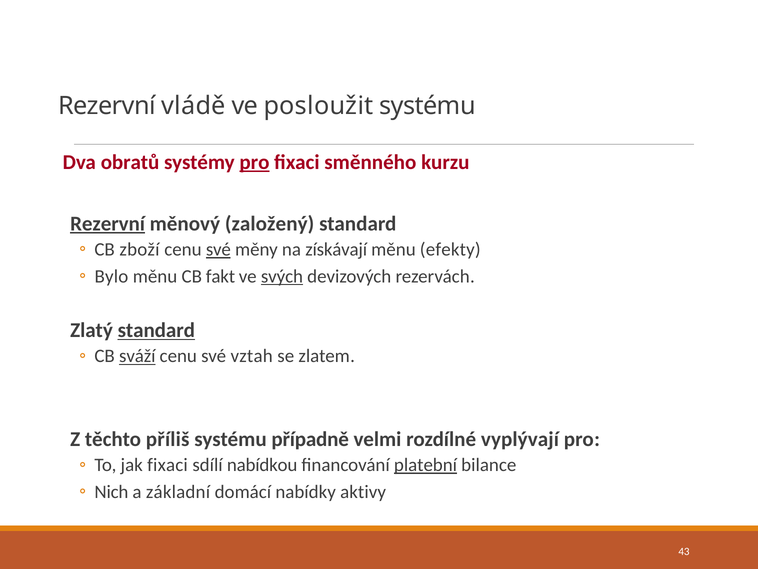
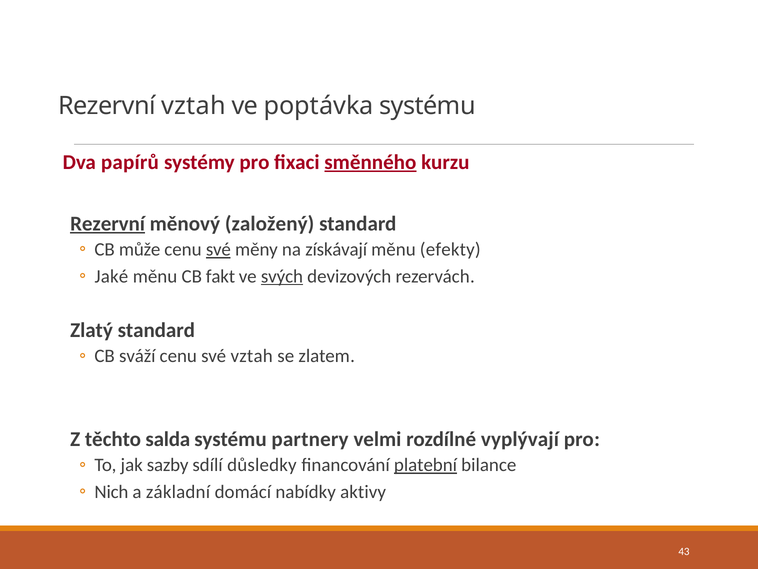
Rezervní vládě: vládě -> vztah
posloužit: posloužit -> poptávka
obratů: obratů -> papírů
pro at (254, 162) underline: present -> none
směnného underline: none -> present
zboží: zboží -> může
Bylo: Bylo -> Jaké
standard at (156, 330) underline: present -> none
sváží underline: present -> none
příliš: příliš -> salda
případně: případně -> partnery
jak fixaci: fixaci -> sazby
nabídkou: nabídkou -> důsledky
